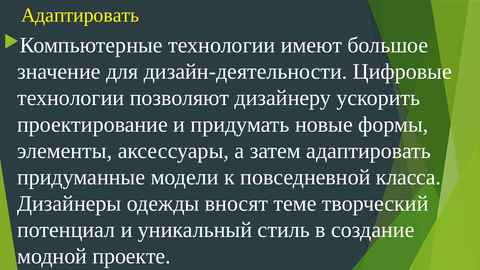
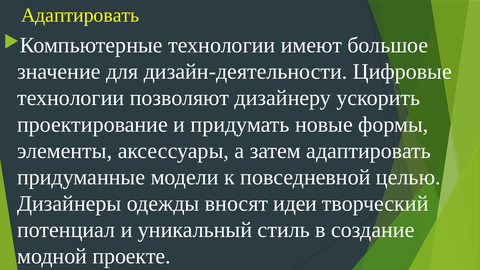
класса: класса -> целью
теме: теме -> идеи
